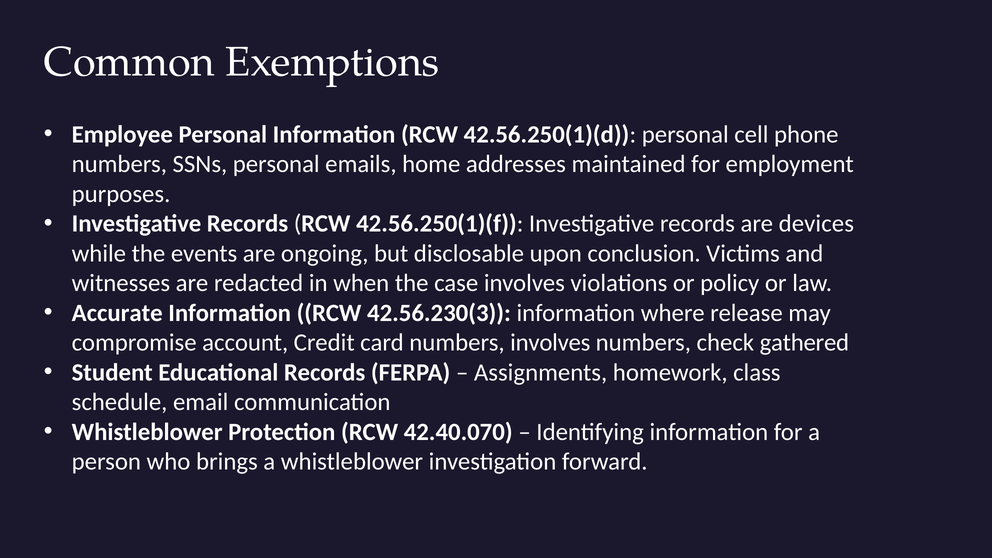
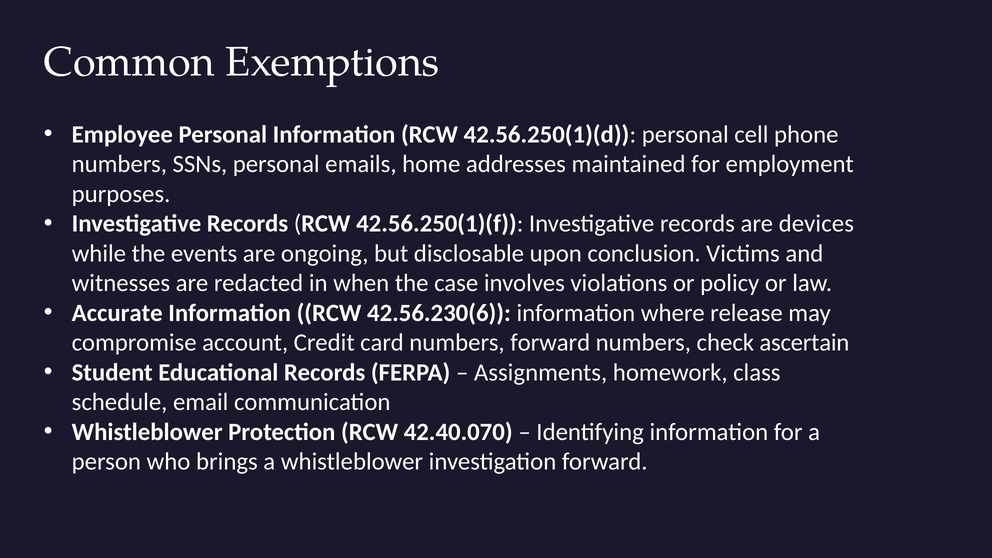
42.56.230(3: 42.56.230(3 -> 42.56.230(6
numbers involves: involves -> forward
gathered: gathered -> ascertain
